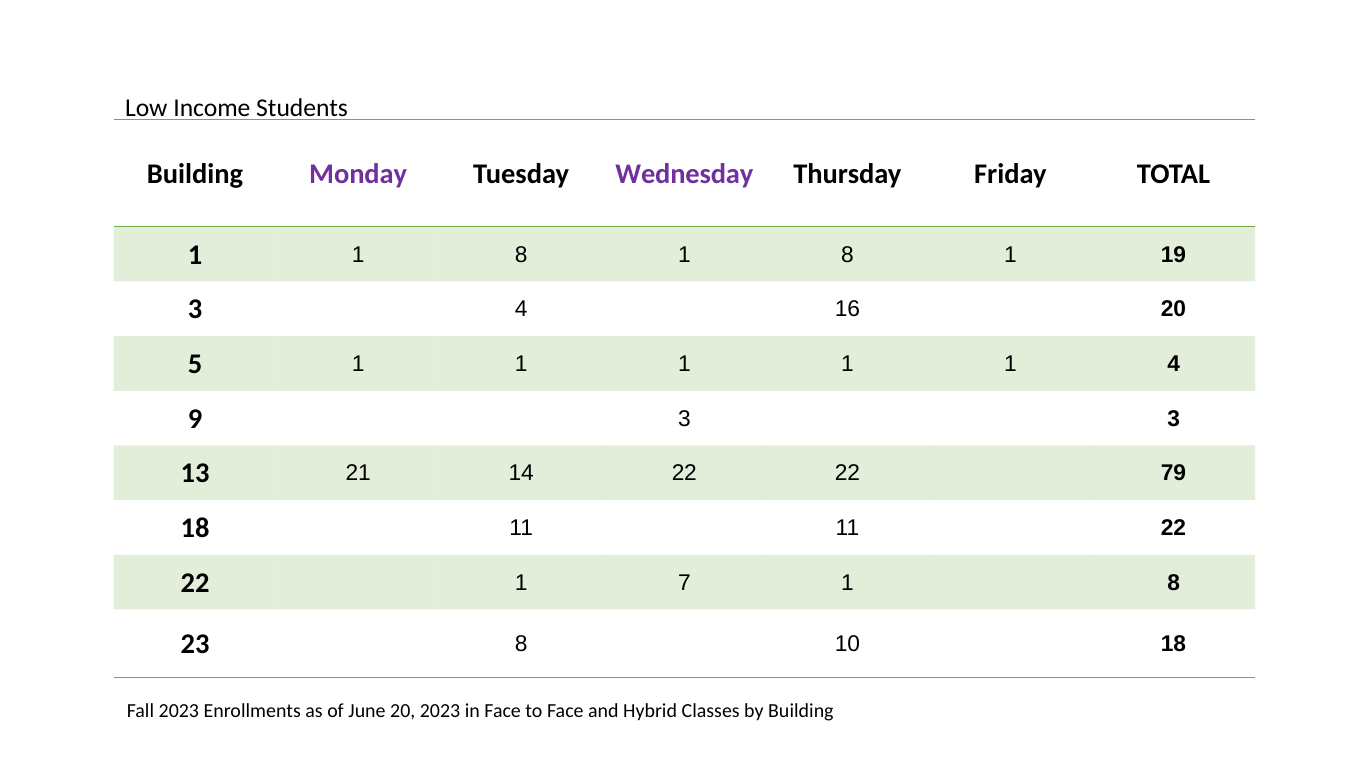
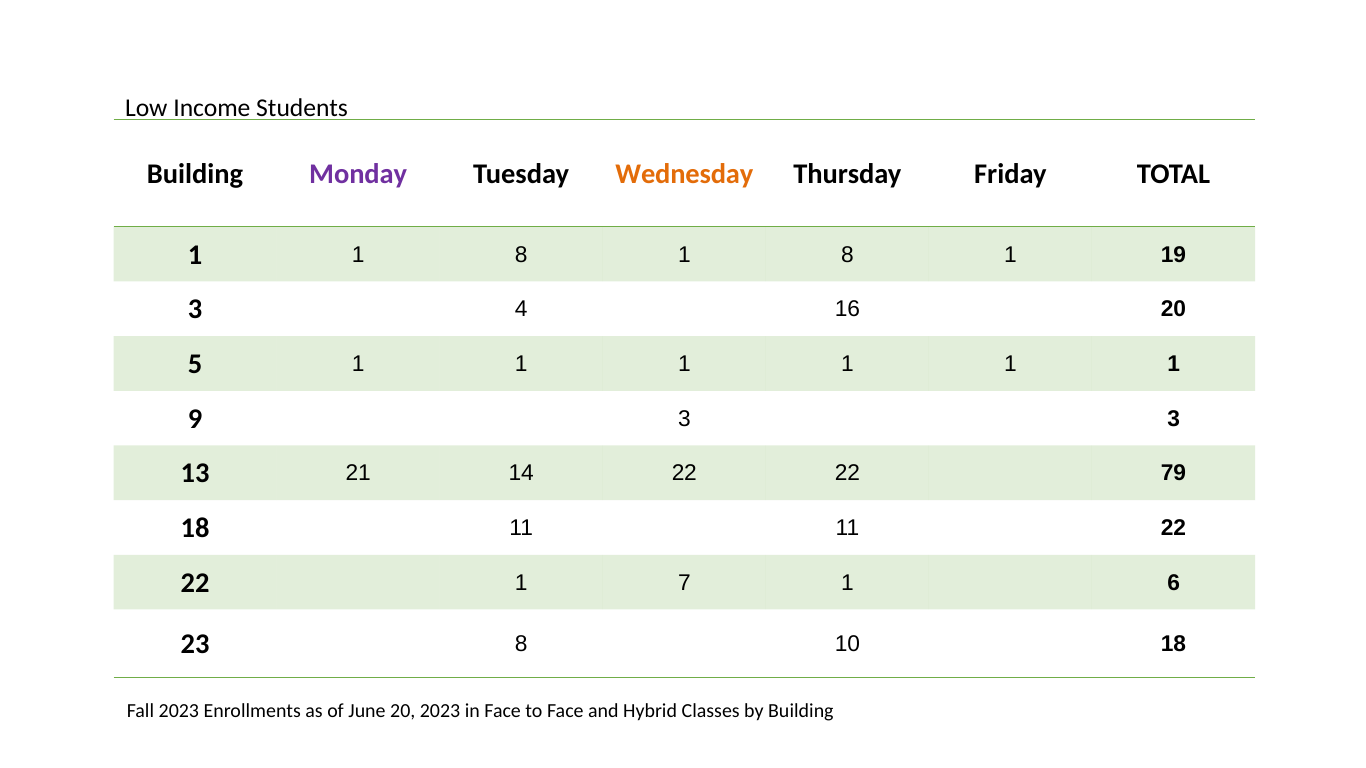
Wednesday colour: purple -> orange
4 at (1174, 364): 4 -> 1
7 1 8: 8 -> 6
